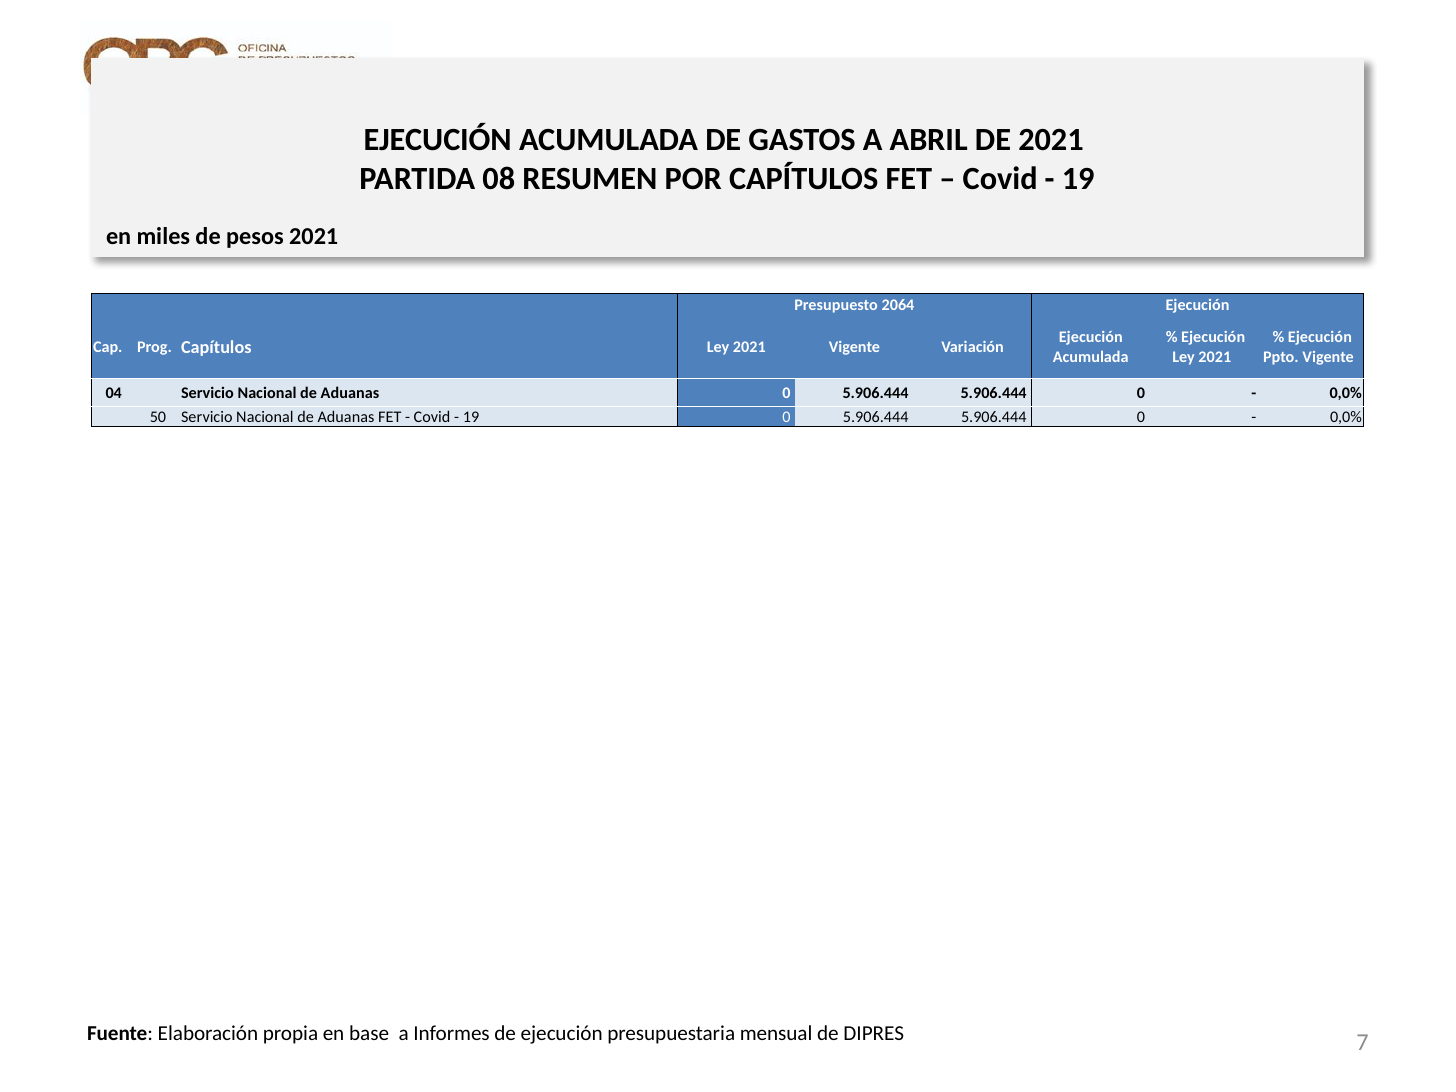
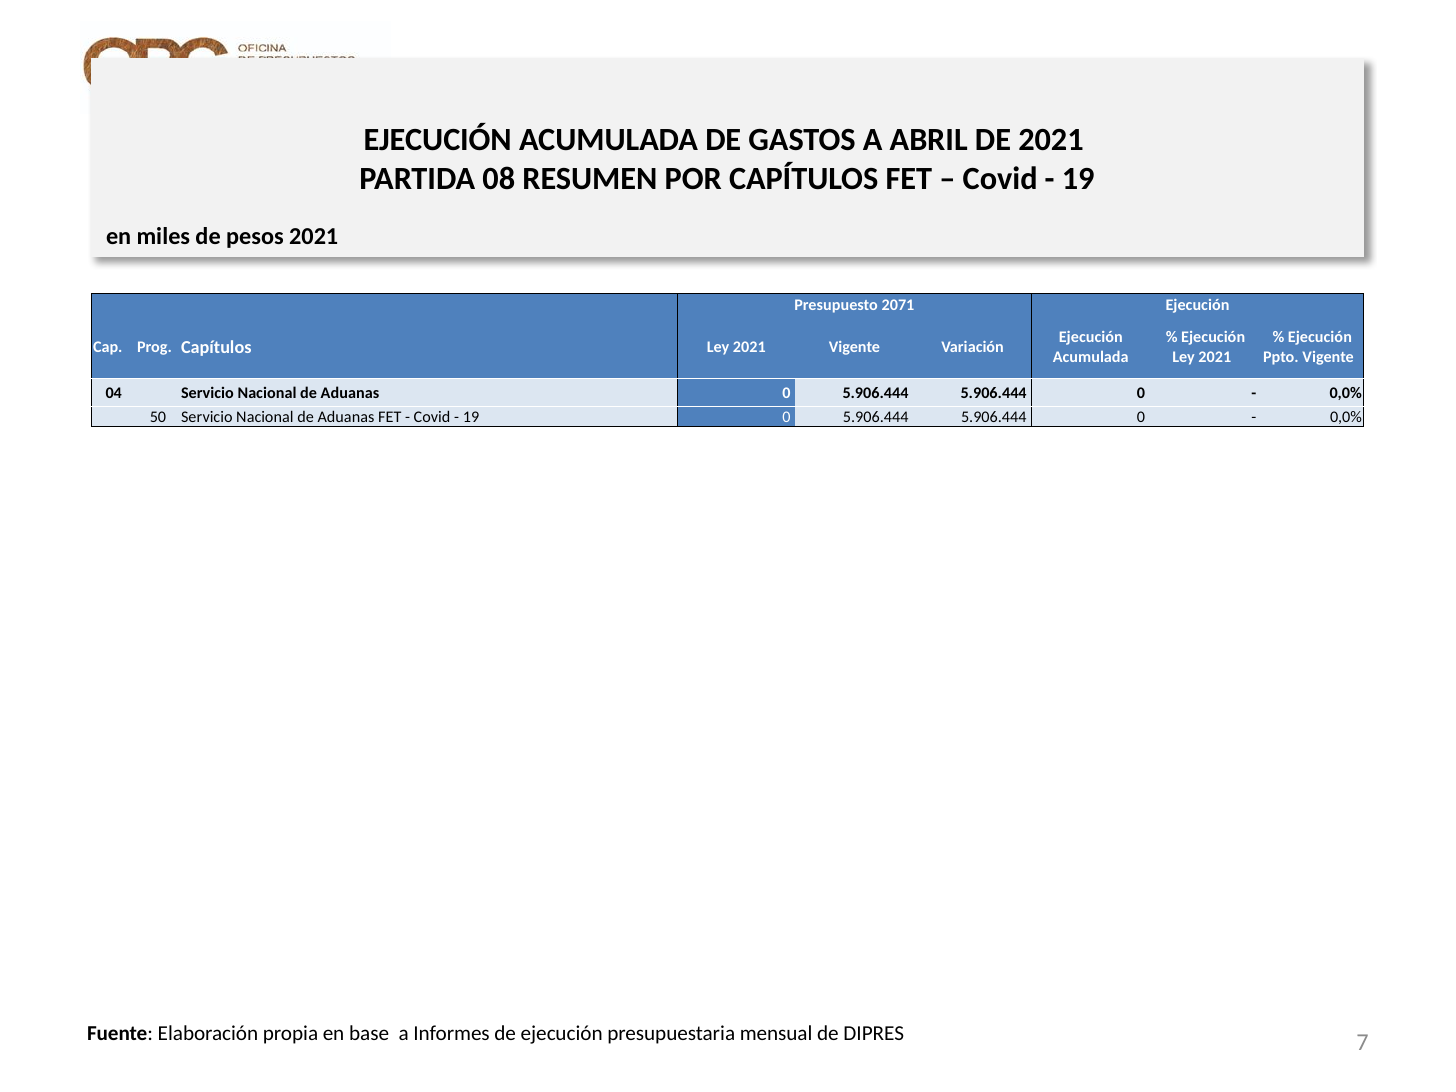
2064: 2064 -> 2071
